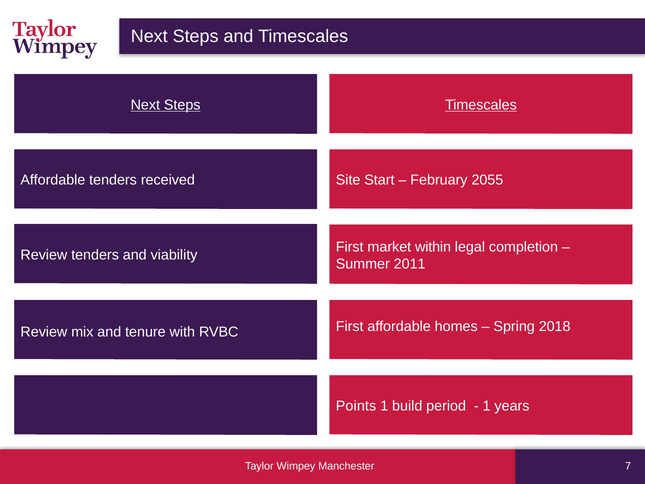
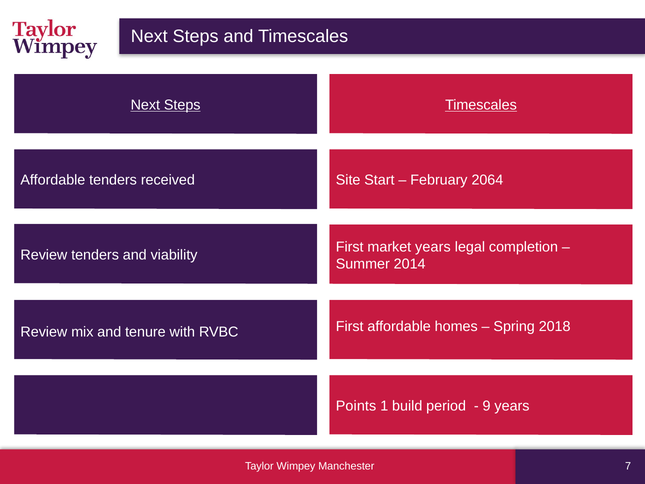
2055: 2055 -> 2064
market within: within -> years
2011: 2011 -> 2014
1 at (487, 406): 1 -> 9
